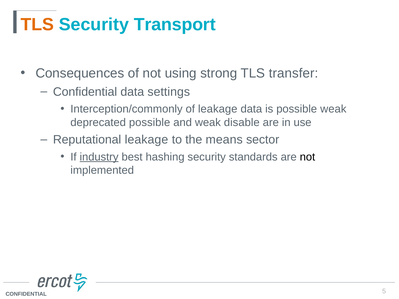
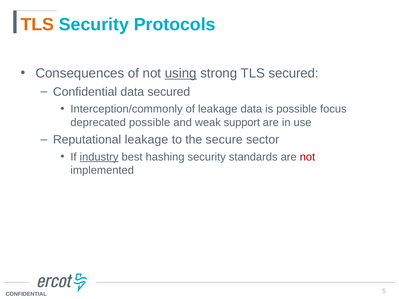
Transport: Transport -> Protocols
using underline: none -> present
TLS transfer: transfer -> secured
data settings: settings -> secured
possible weak: weak -> focus
disable: disable -> support
means: means -> secure
not at (307, 157) colour: black -> red
